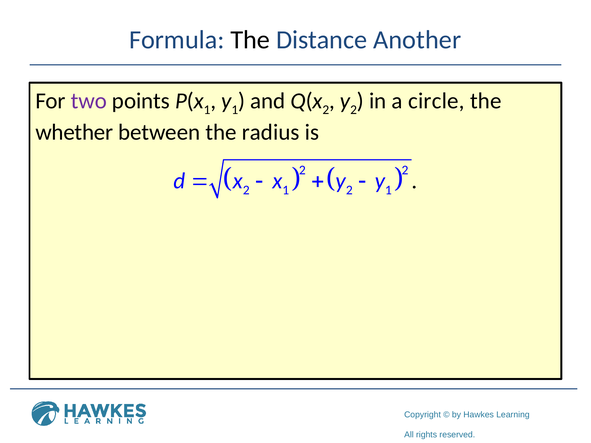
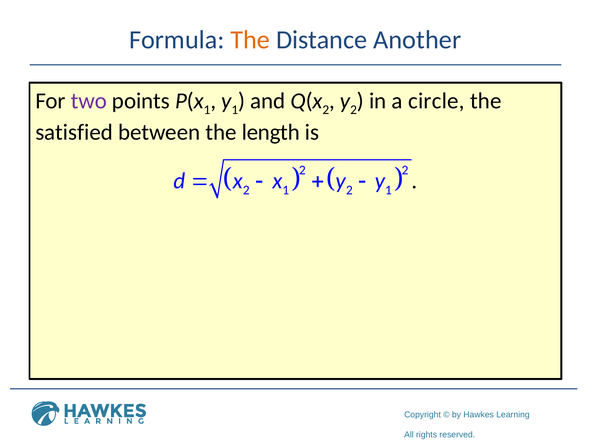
The at (250, 40) colour: black -> orange
whether: whether -> satisfied
radius: radius -> length
